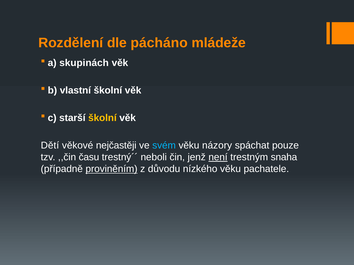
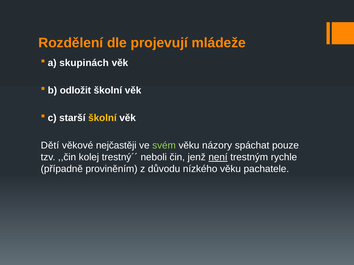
pácháno: pácháno -> projevují
vlastní: vlastní -> odložit
svém colour: light blue -> light green
času: času -> kolej
snaha: snaha -> rychle
proviněním underline: present -> none
